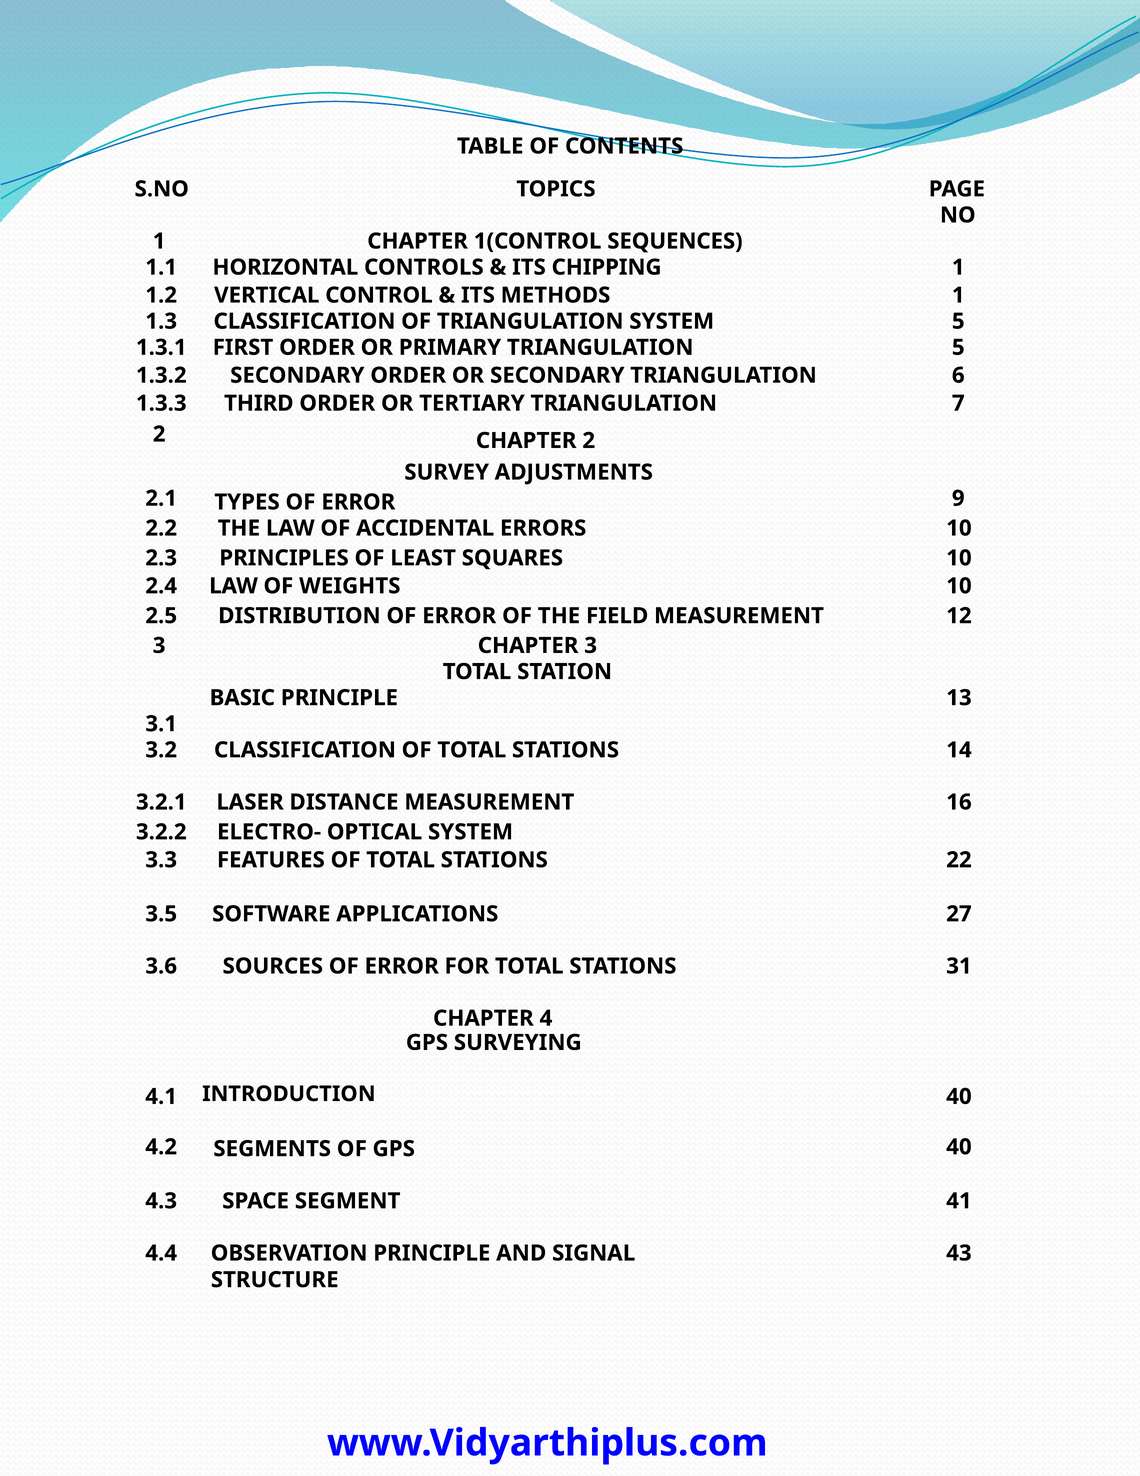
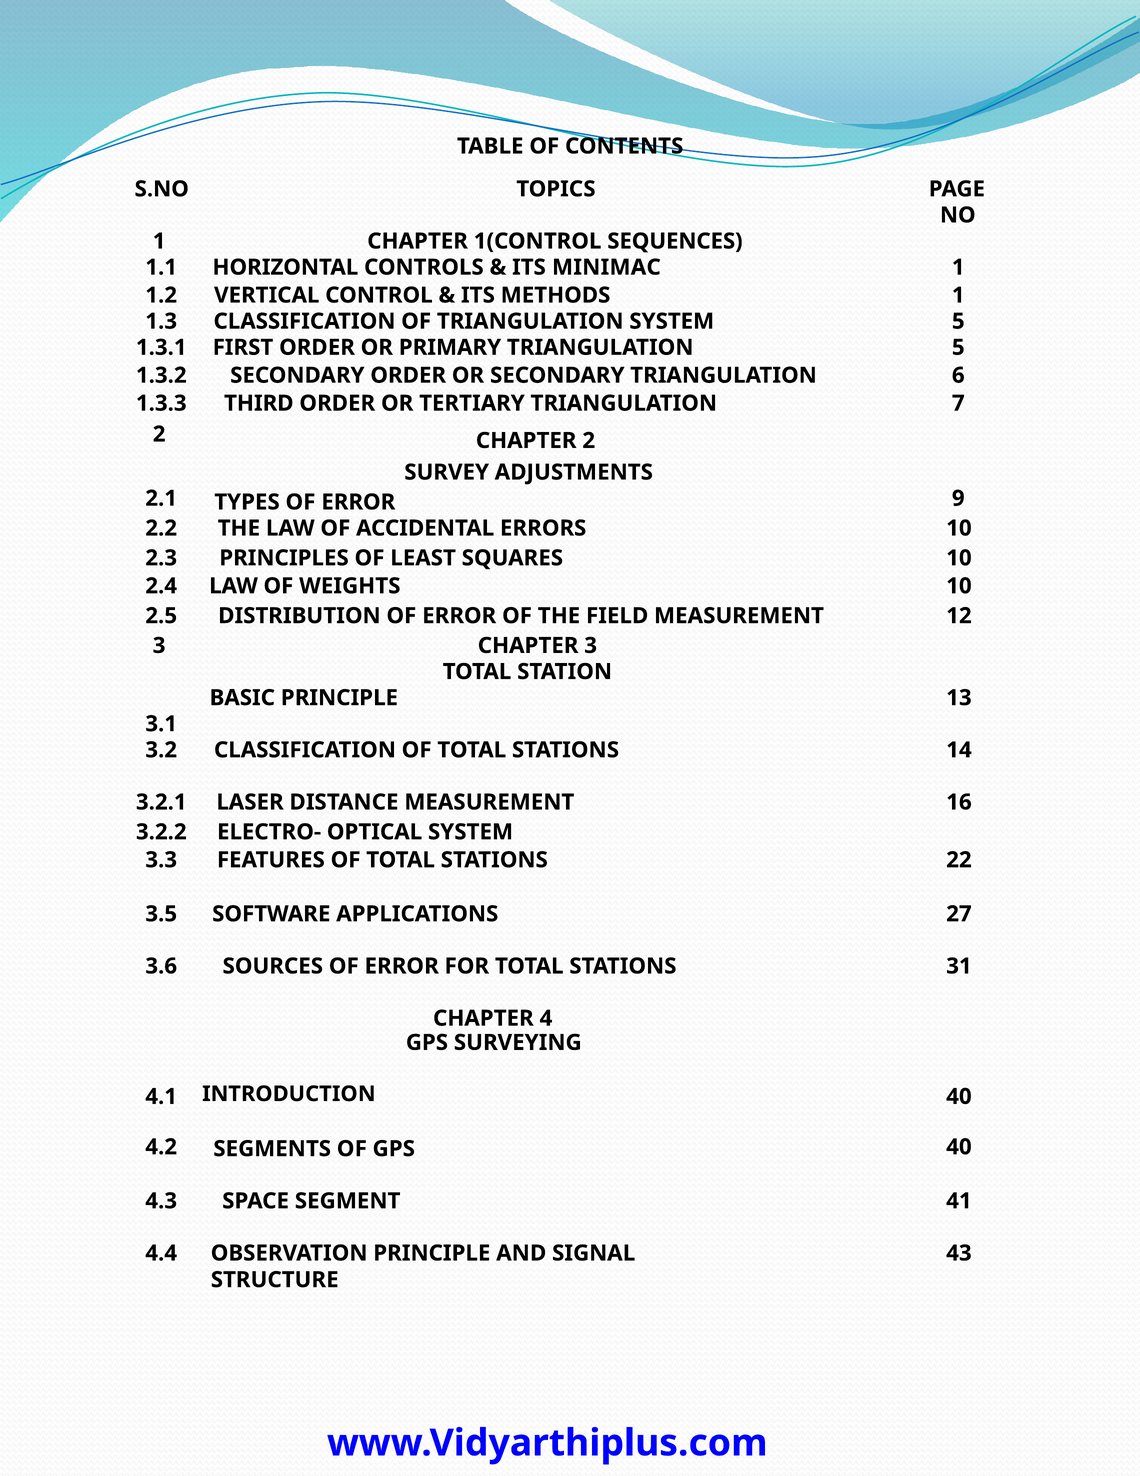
CHIPPING: CHIPPING -> MINIMAC
